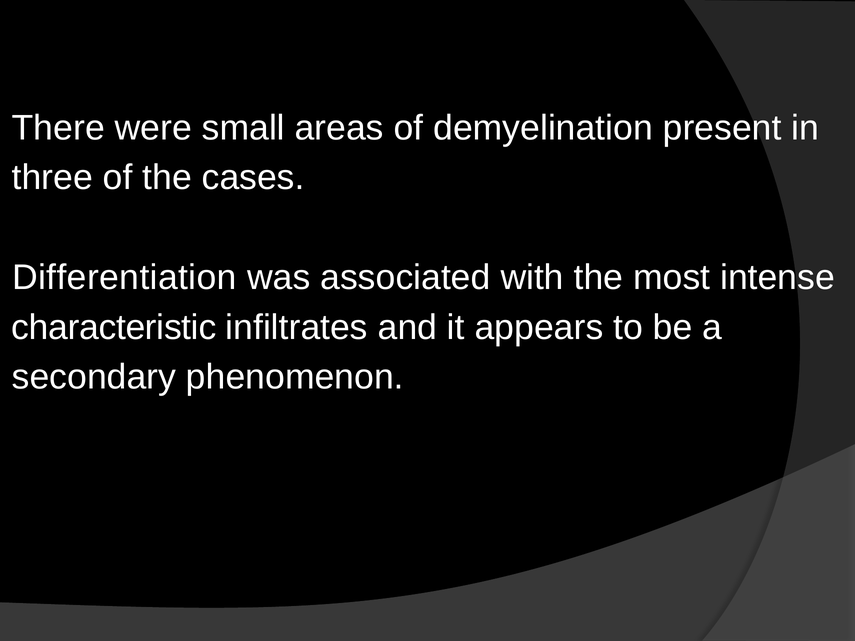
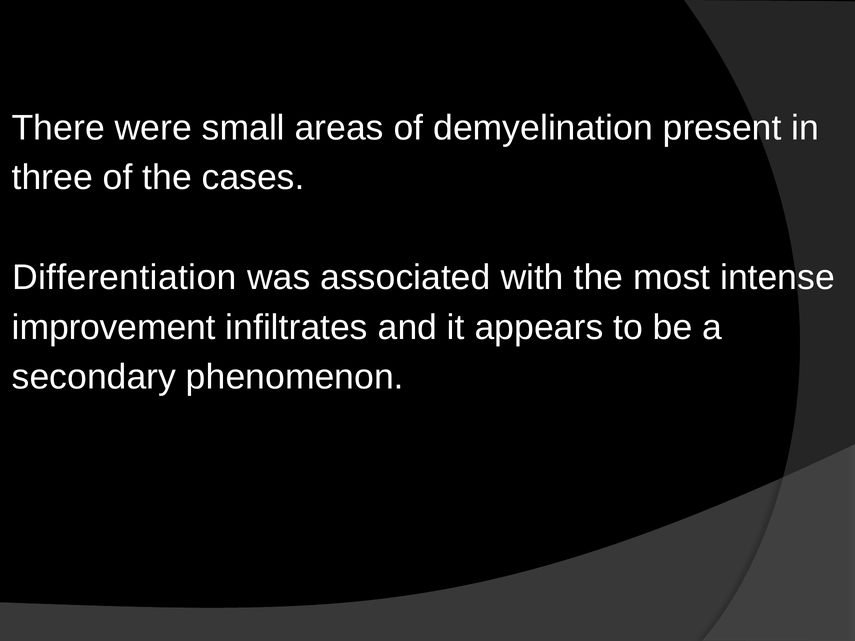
characteristic: characteristic -> improvement
